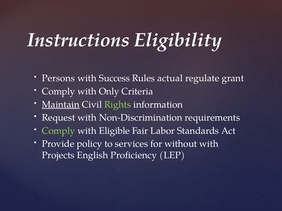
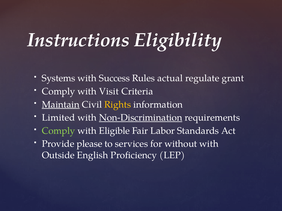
Persons: Persons -> Systems
Only: Only -> Visit
Rights colour: light green -> yellow
Request: Request -> Limited
Non-Discrimination underline: none -> present
policy: policy -> please
Projects: Projects -> Outside
